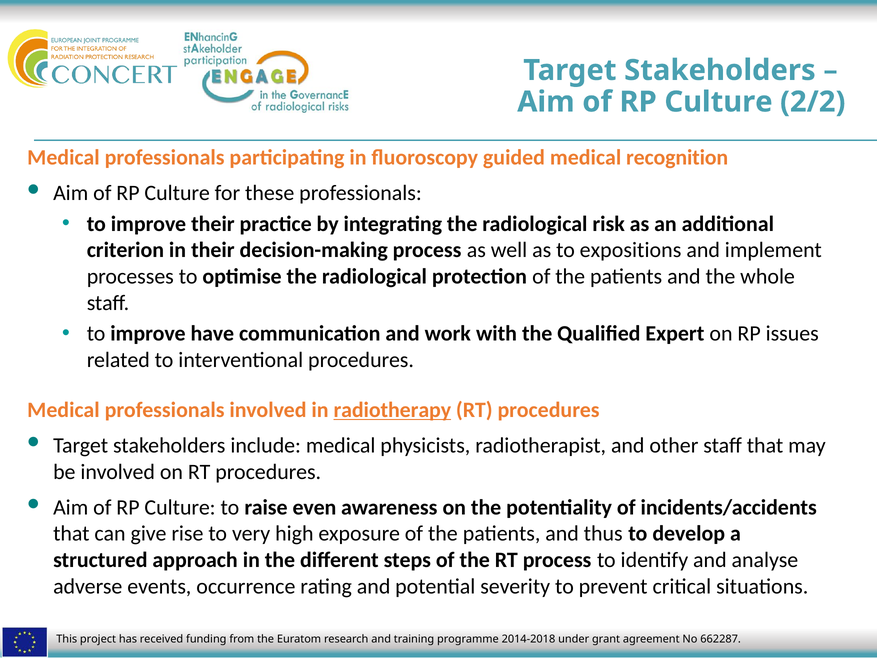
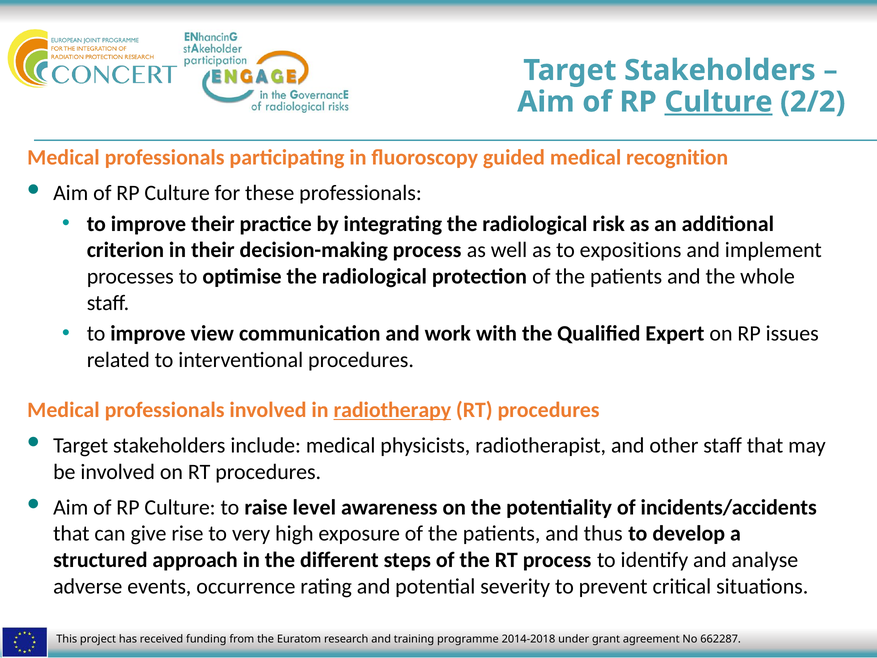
Culture at (719, 102) underline: none -> present
have: have -> view
even: even -> level
